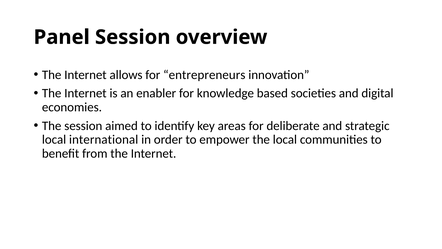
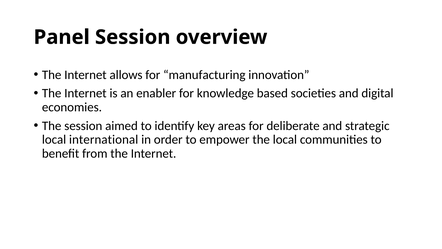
entrepreneurs: entrepreneurs -> manufacturing
